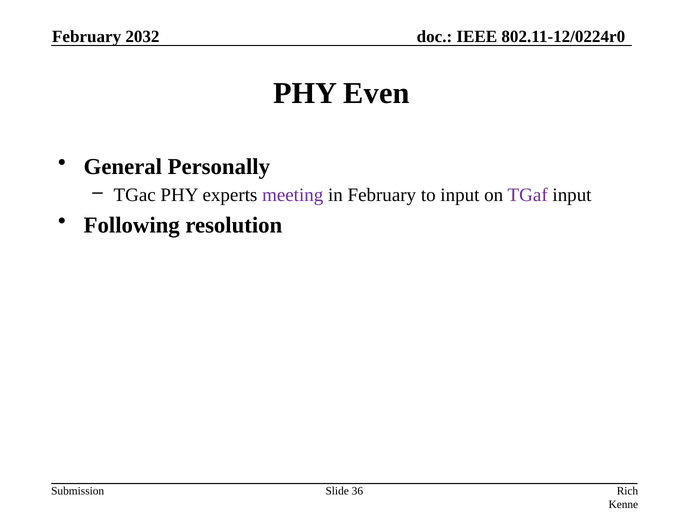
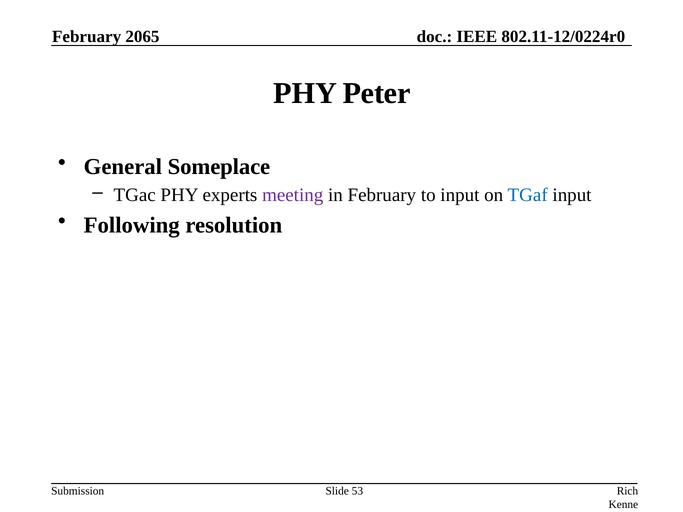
2032: 2032 -> 2065
Even: Even -> Peter
Personally: Personally -> Someplace
TGaf colour: purple -> blue
36: 36 -> 53
